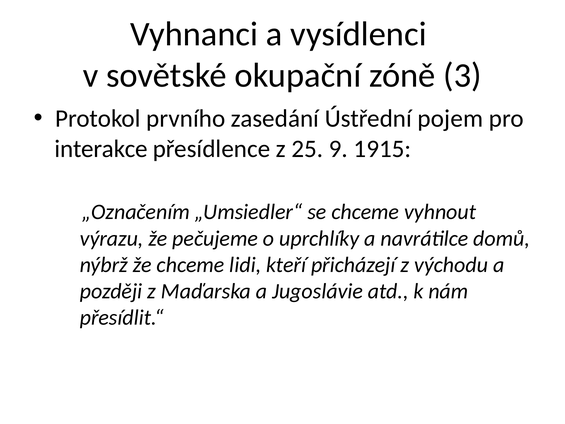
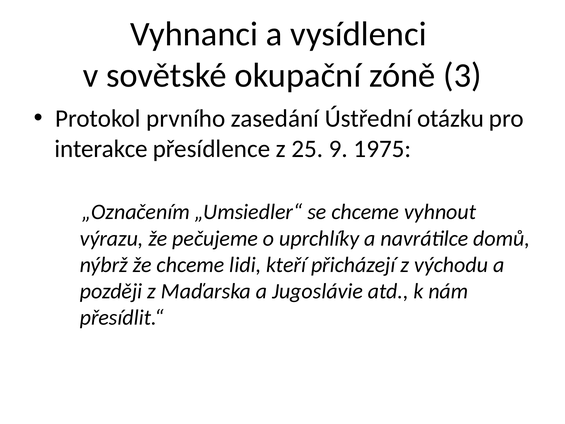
pojem: pojem -> otázku
1915: 1915 -> 1975
